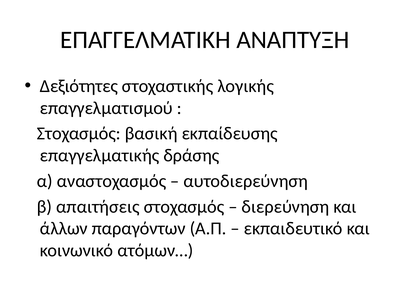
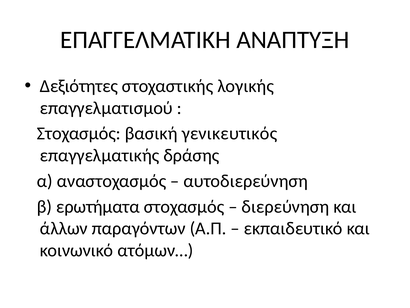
εκπαίδευσης: εκπαίδευσης -> γενικευτικός
απαιτήσεις: απαιτήσεις -> ερωτήματα
